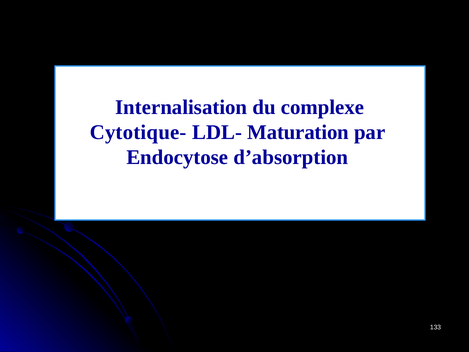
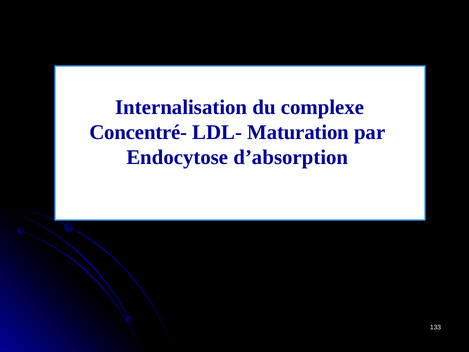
Cytotique-: Cytotique- -> Concentré-
